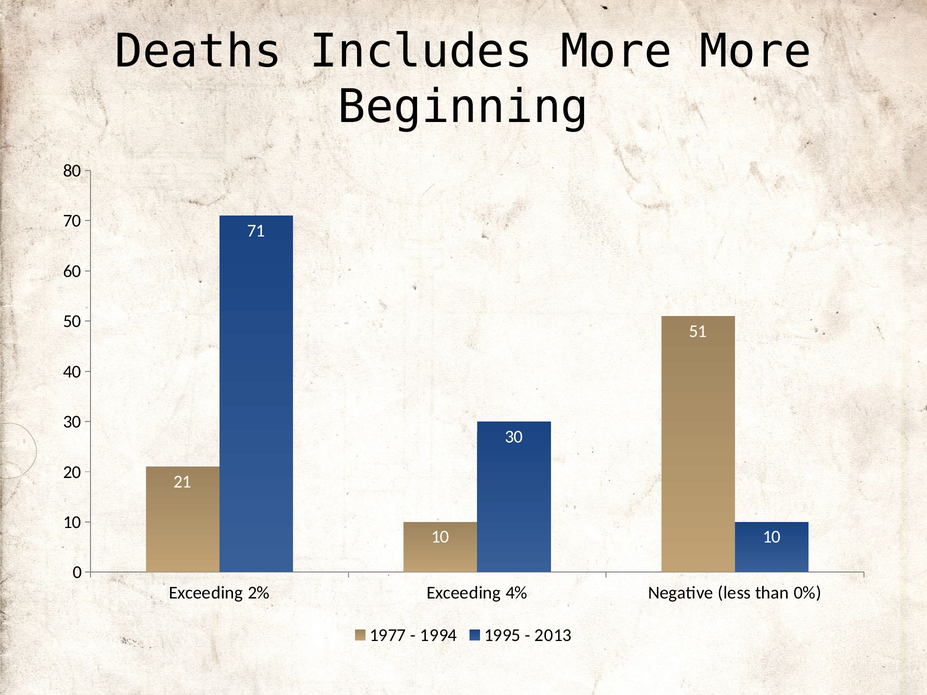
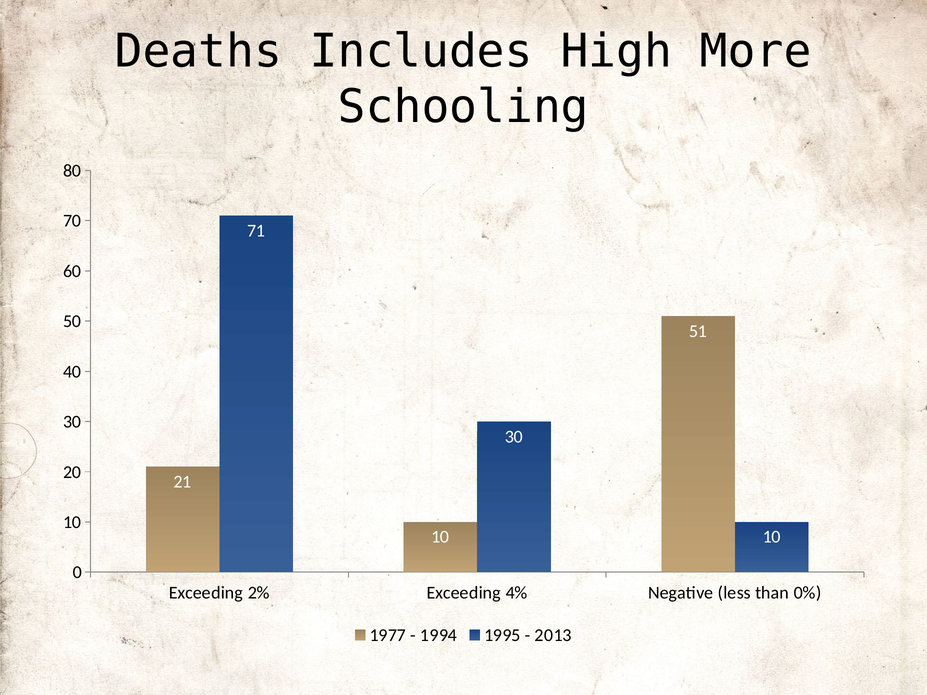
Includes More: More -> High
Beginning: Beginning -> Schooling
